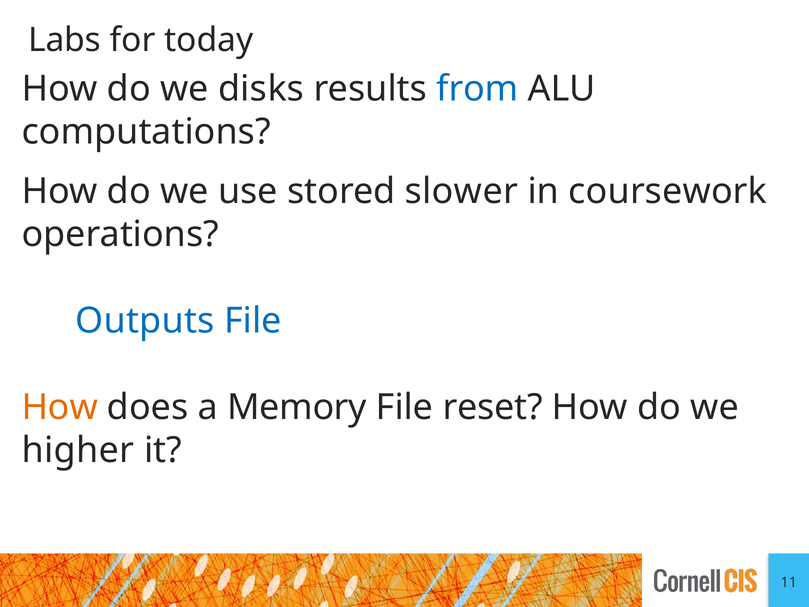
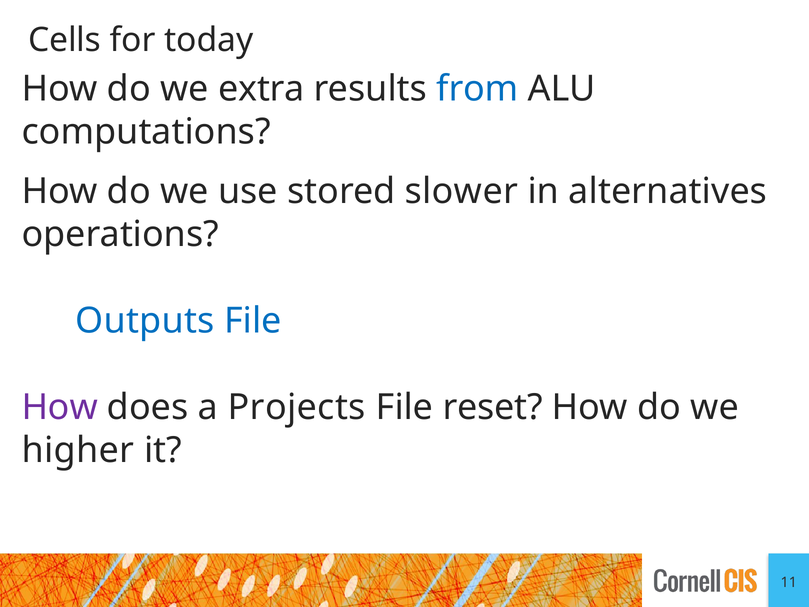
Labs: Labs -> Cells
disks: disks -> extra
coursework: coursework -> alternatives
How at (60, 407) colour: orange -> purple
Memory: Memory -> Projects
